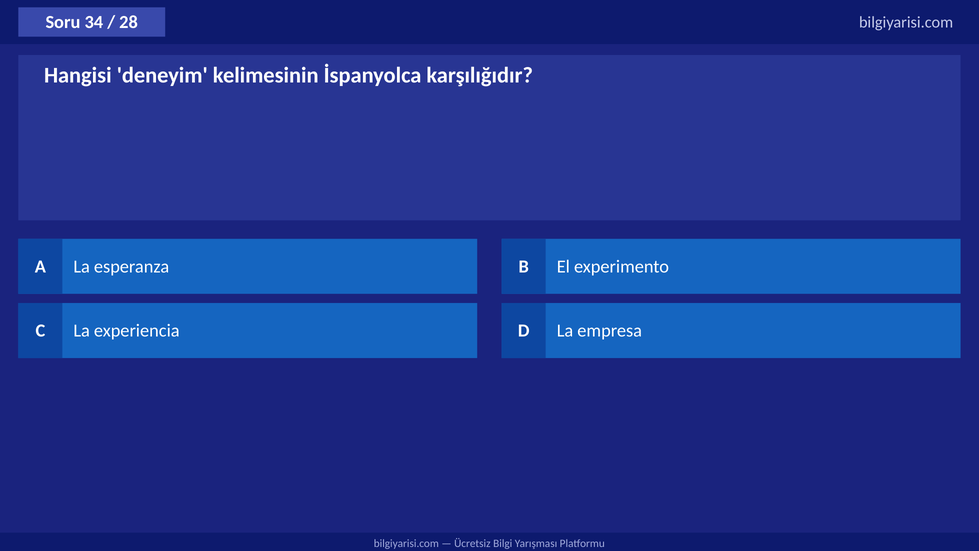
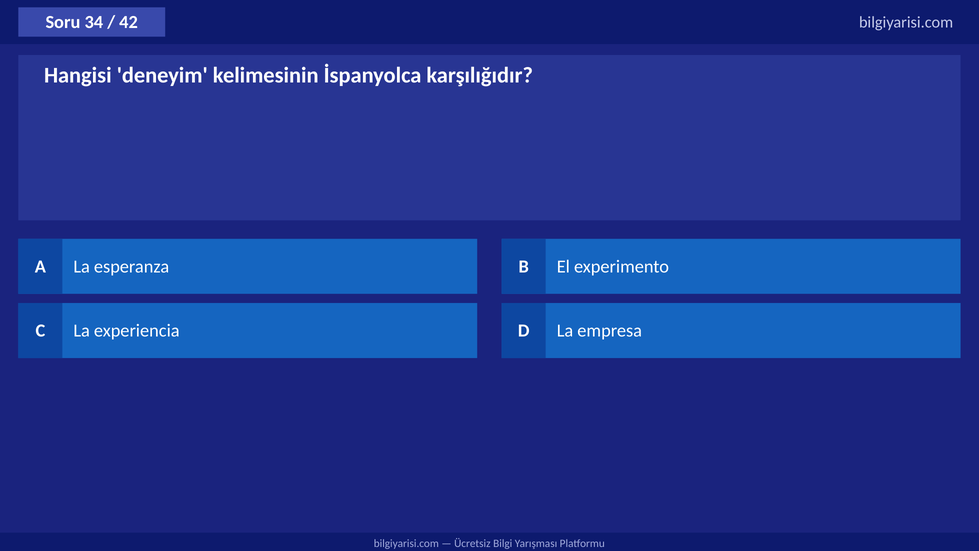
28: 28 -> 42
